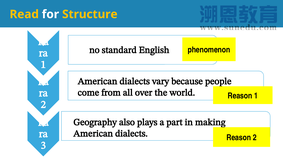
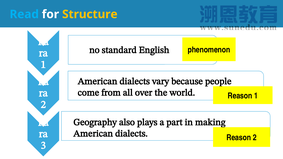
Read colour: yellow -> light blue
